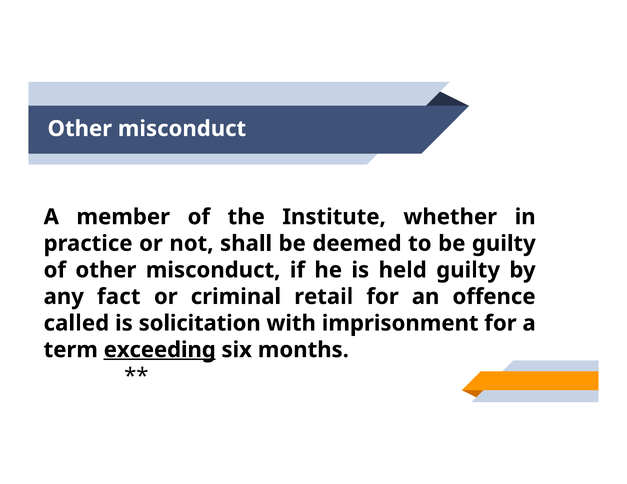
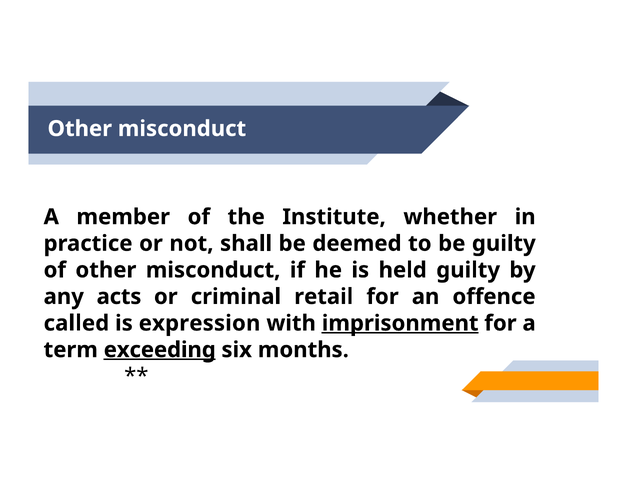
fact: fact -> acts
solicitation: solicitation -> expression
imprisonment underline: none -> present
